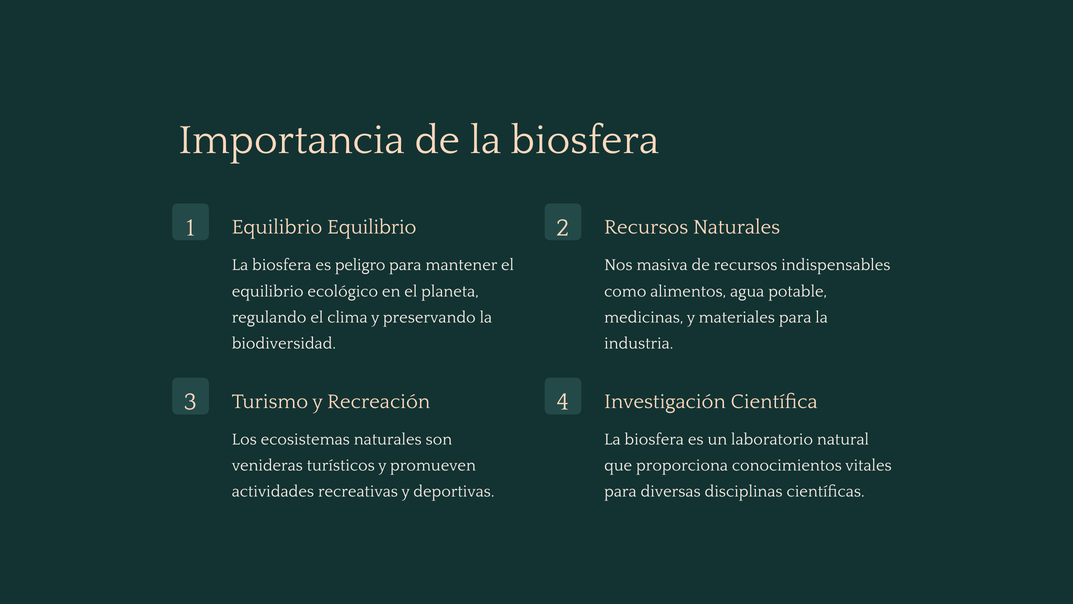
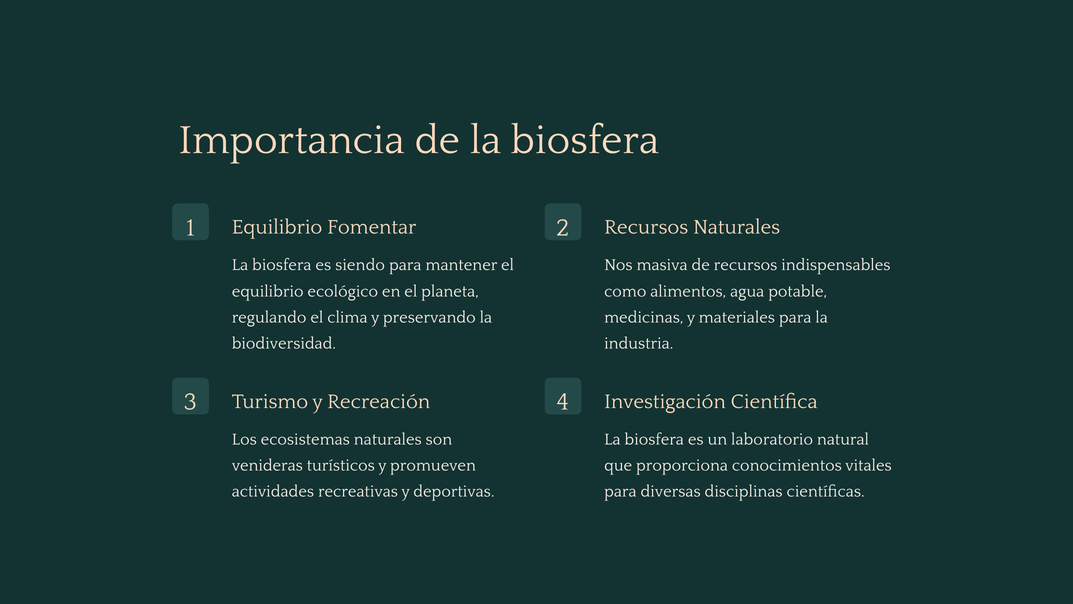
Equilibrio Equilibrio: Equilibrio -> Fomentar
peligro: peligro -> siendo
